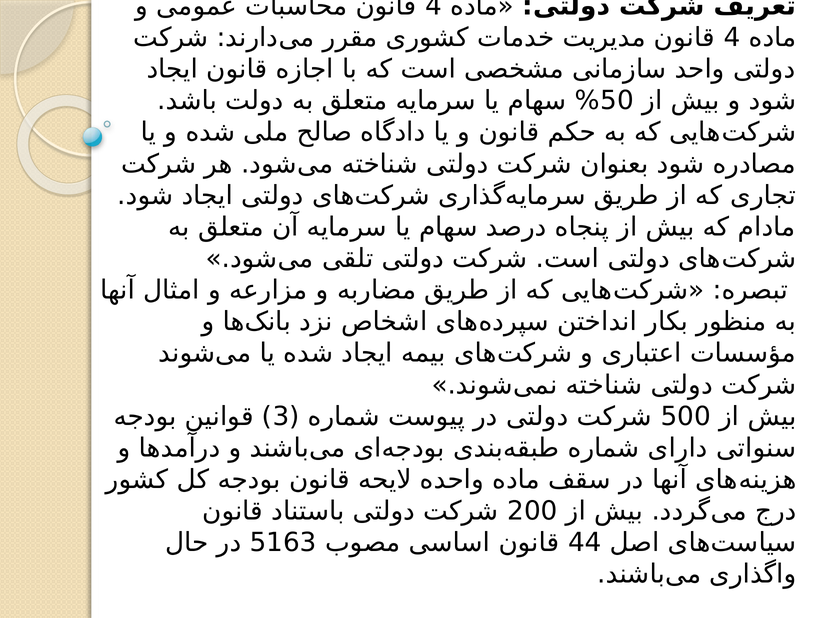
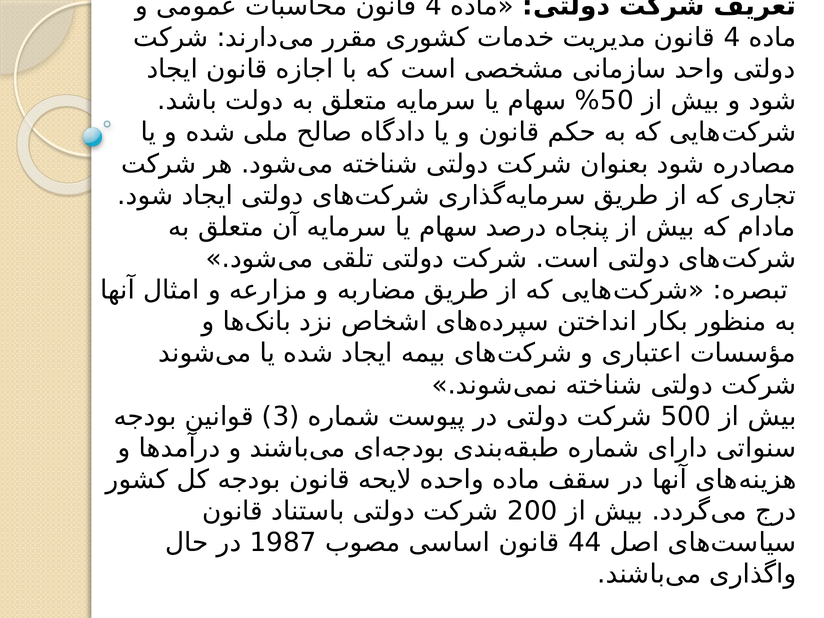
5163: 5163 -> 1987
